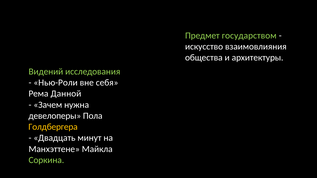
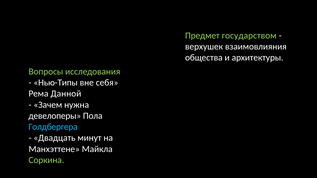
искусство: искусство -> верхушек
Видений: Видений -> Вопросы
Нью-Роли: Нью-Роли -> Нью-Типы
Голдбергера colour: yellow -> light blue
